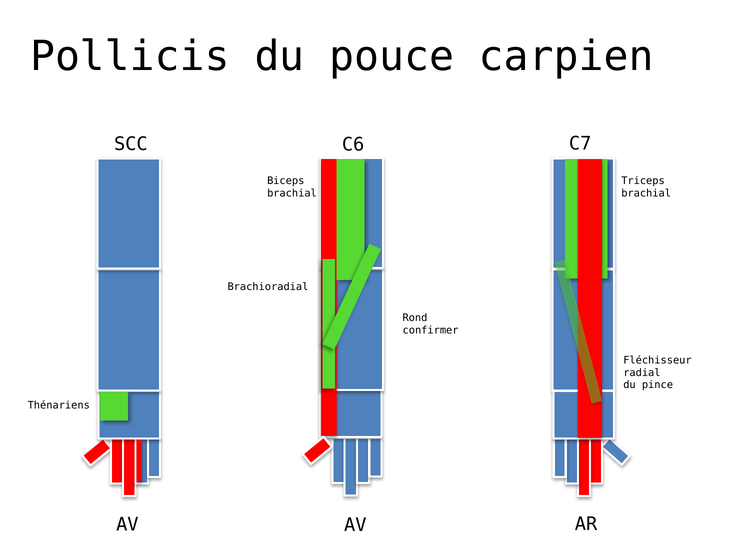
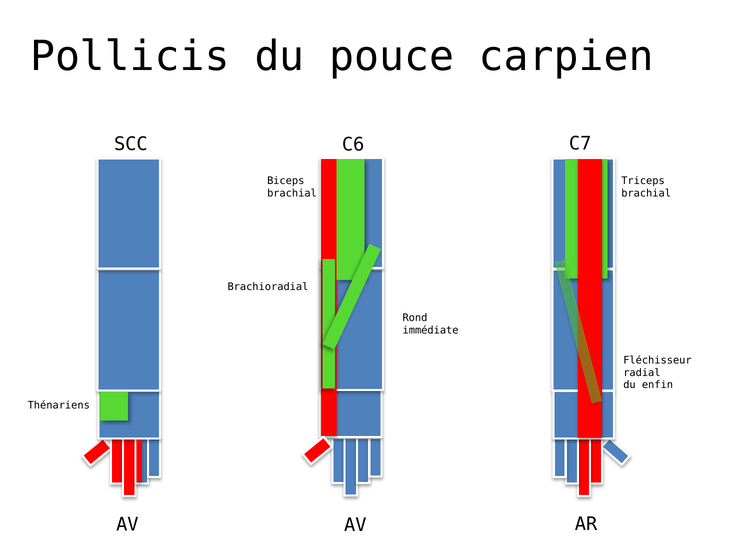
confirmer: confirmer -> immédiate
pince: pince -> enfin
